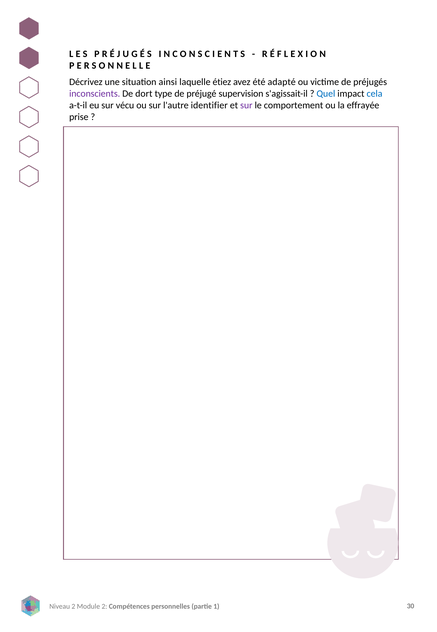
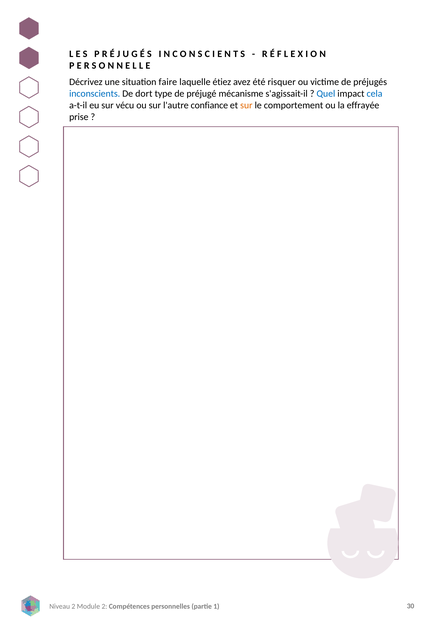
ainsi: ainsi -> faire
adapté: adapté -> risquer
inconscients colour: purple -> blue
supervision: supervision -> mécanisme
identifier: identifier -> confiance
sur at (246, 105) colour: purple -> orange
